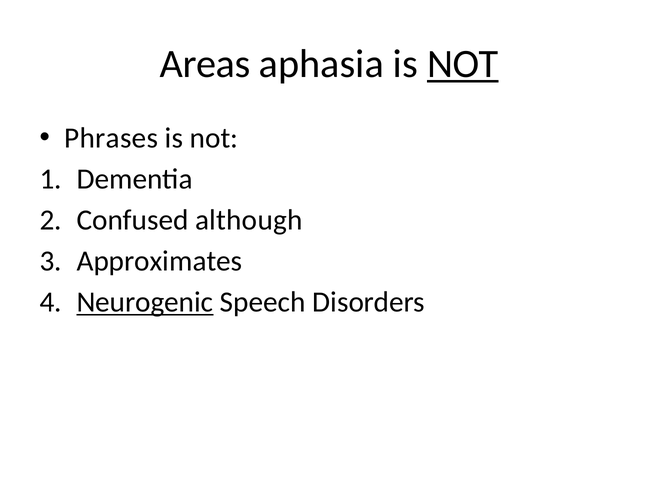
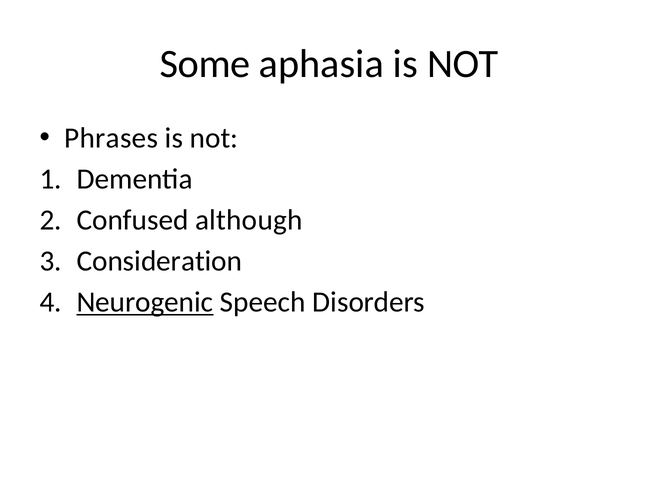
Areas: Areas -> Some
NOT at (463, 64) underline: present -> none
Approximates: Approximates -> Consideration
